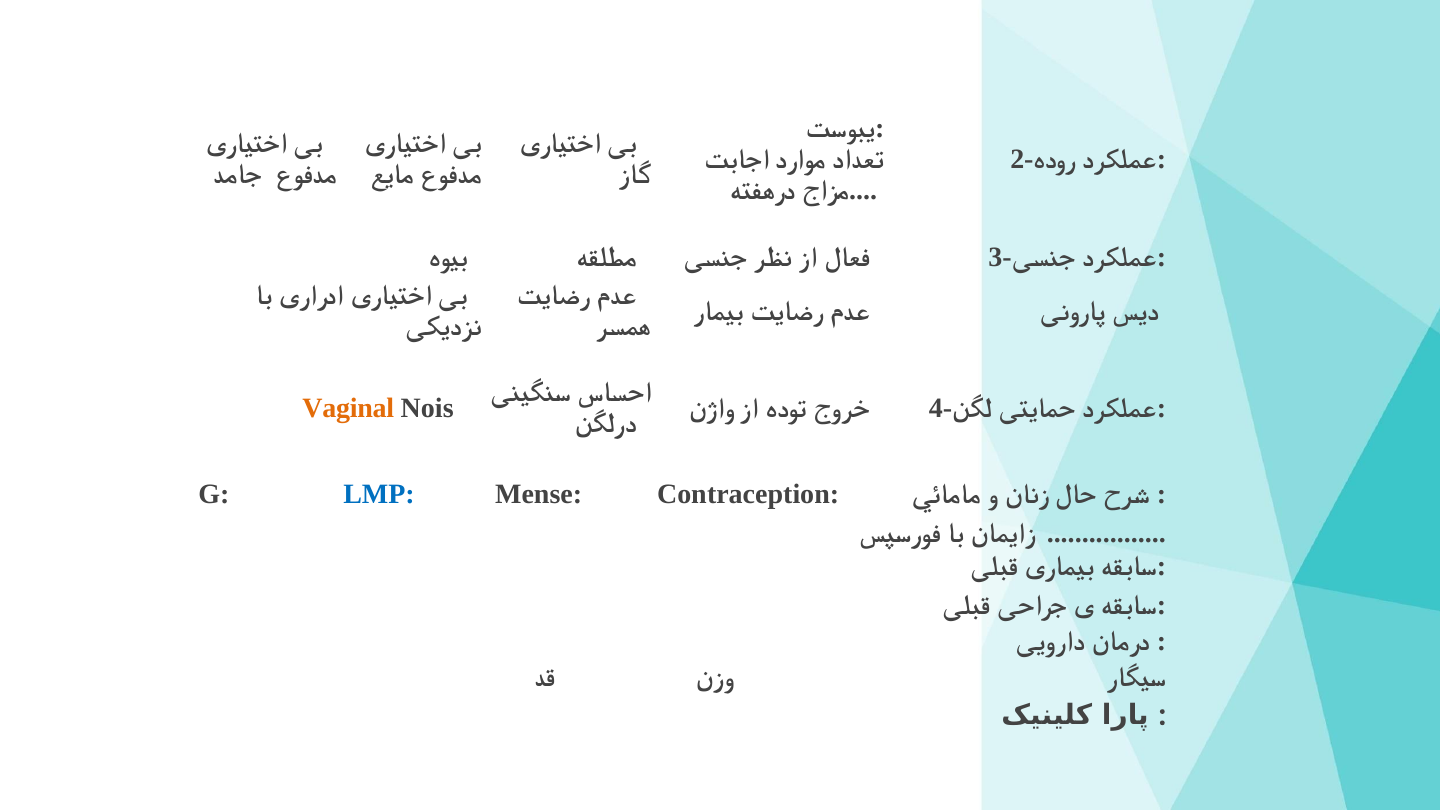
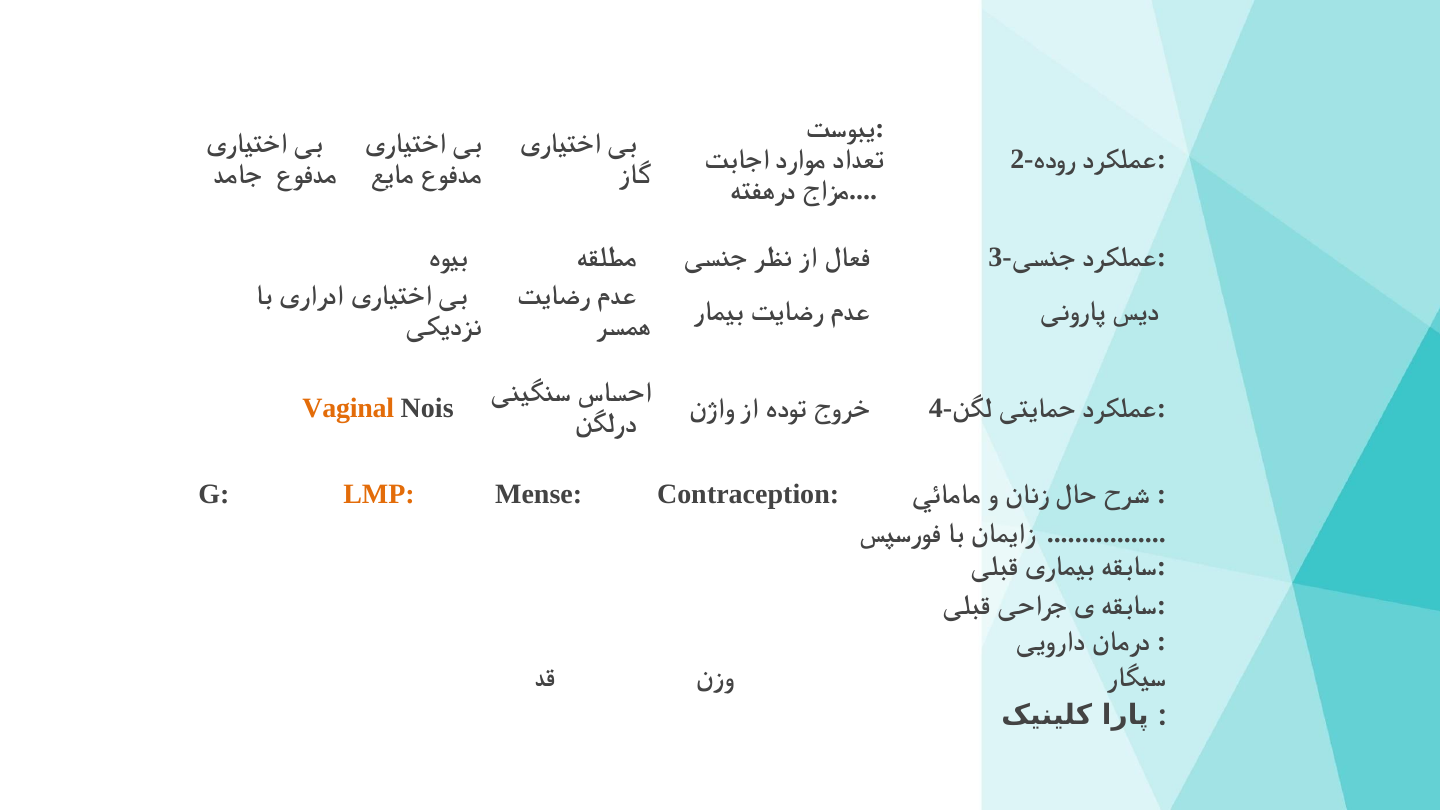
LMP colour: blue -> orange
